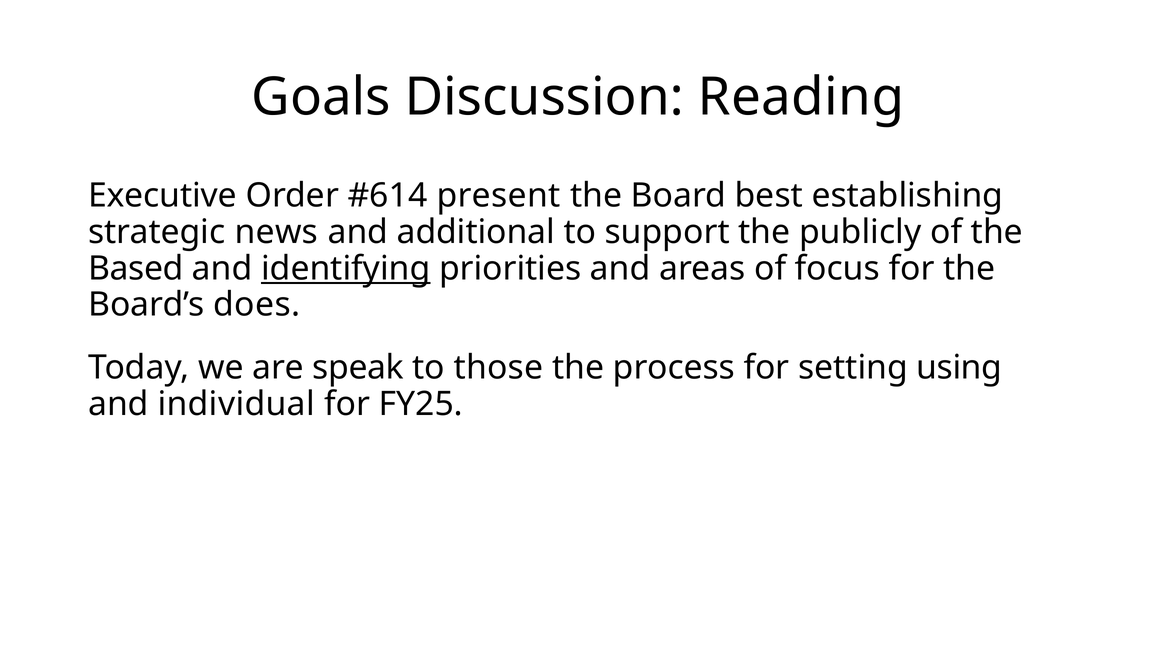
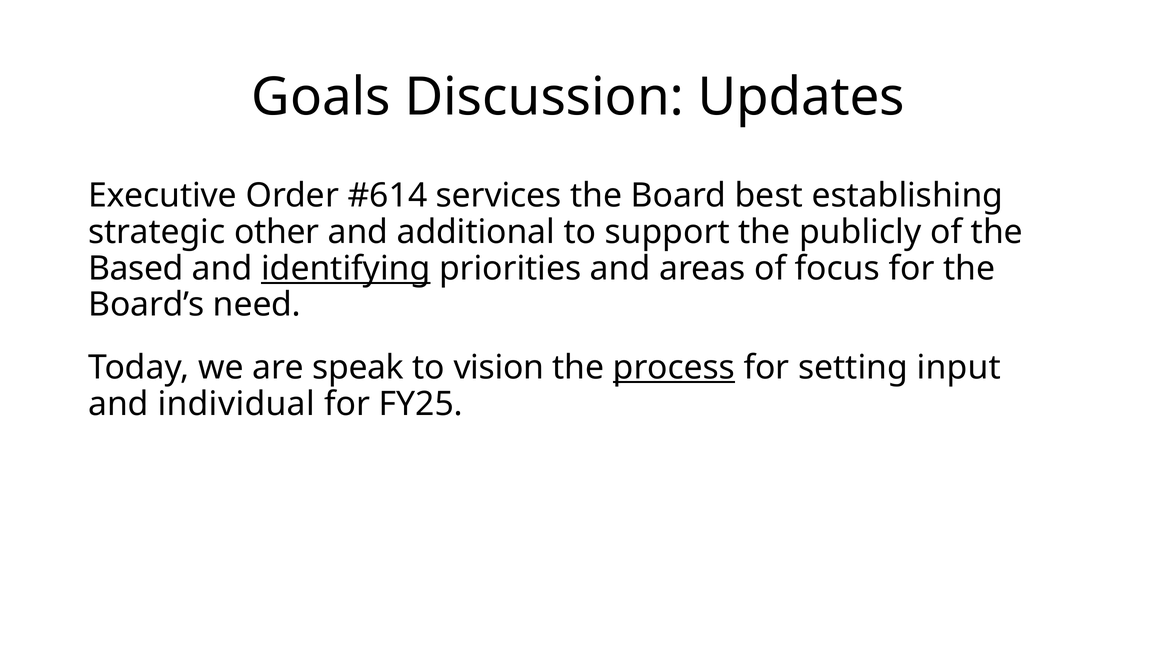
Reading: Reading -> Updates
present: present -> services
news: news -> other
does: does -> need
those: those -> vision
process underline: none -> present
using: using -> input
